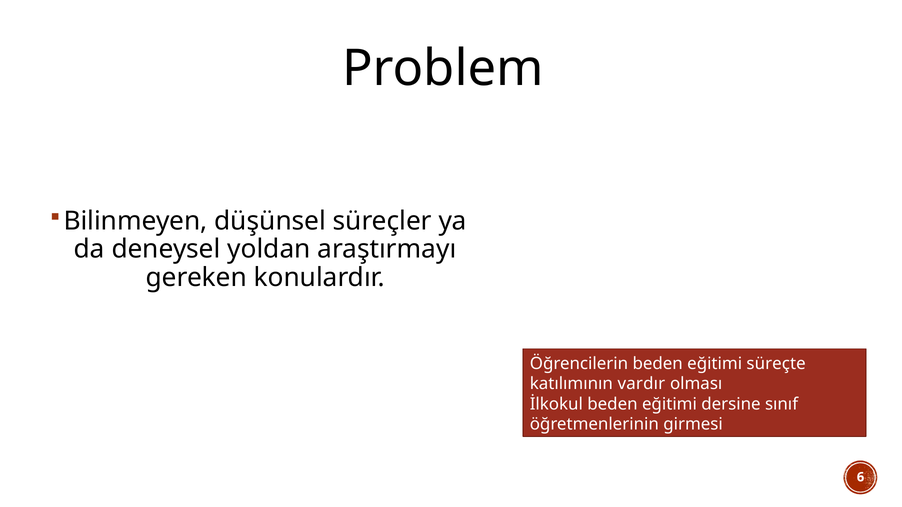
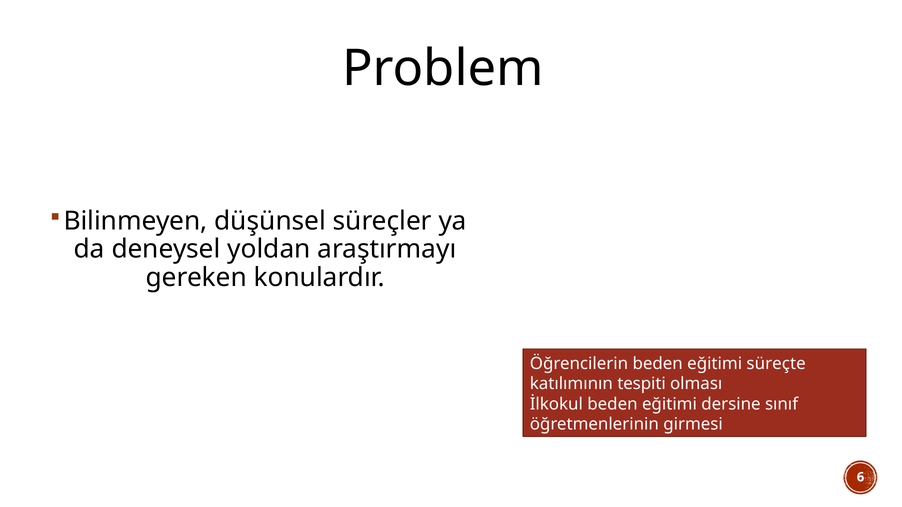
vardır: vardır -> tespiti
